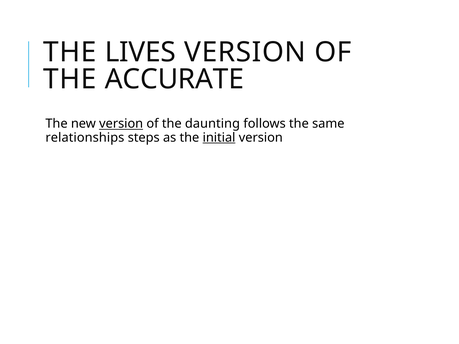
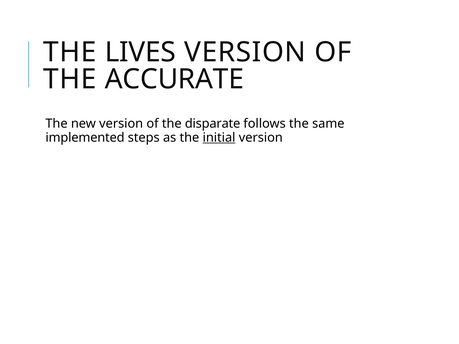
version at (121, 124) underline: present -> none
daunting: daunting -> disparate
relationships: relationships -> implemented
